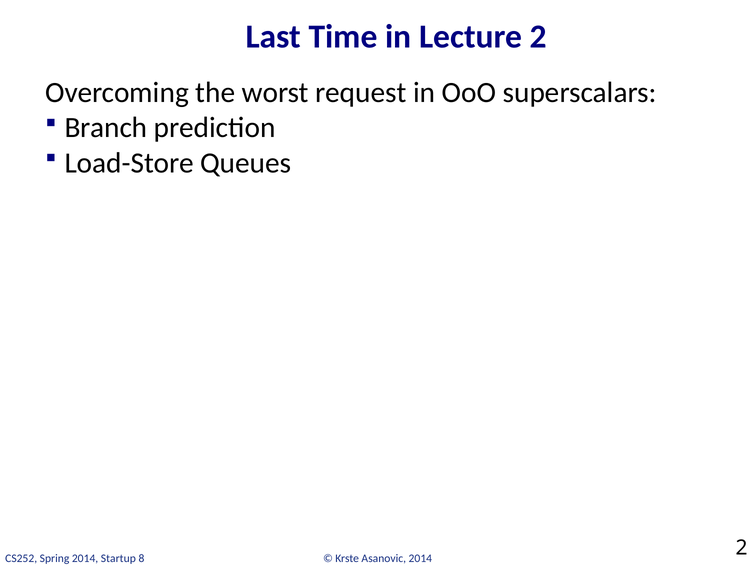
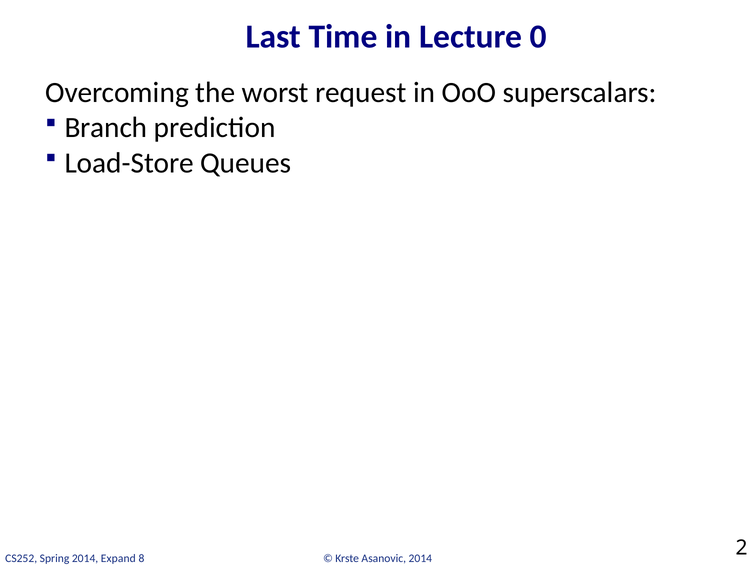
Lecture 2: 2 -> 0
Startup: Startup -> Expand
